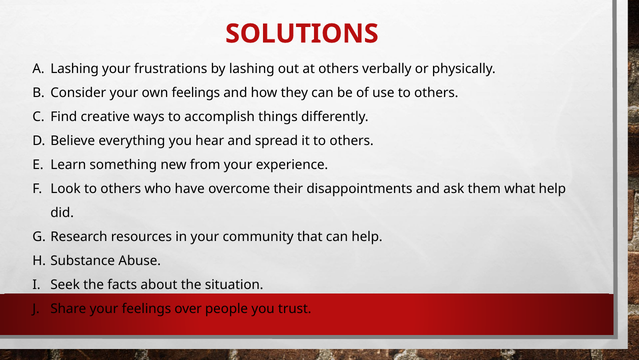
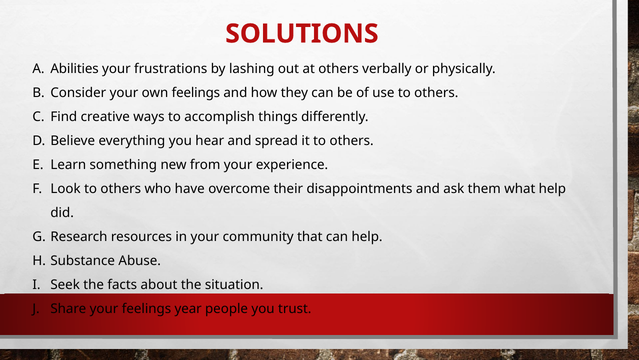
Lashing at (75, 69): Lashing -> Abilities
over: over -> year
